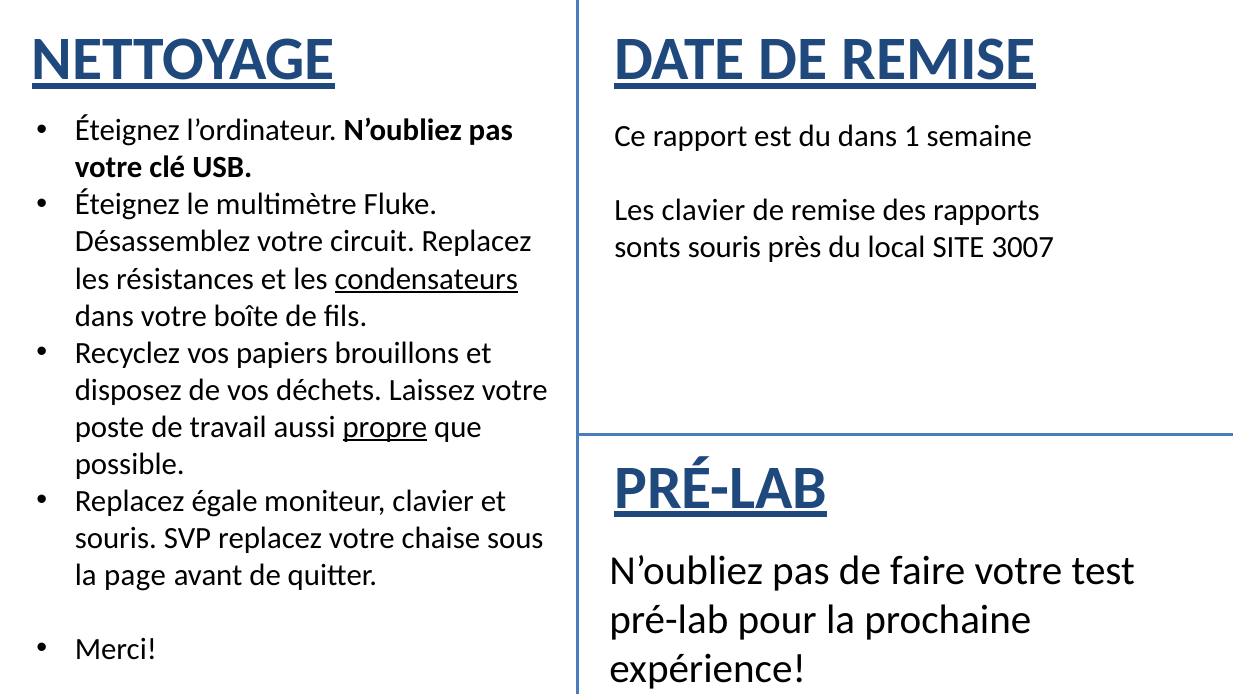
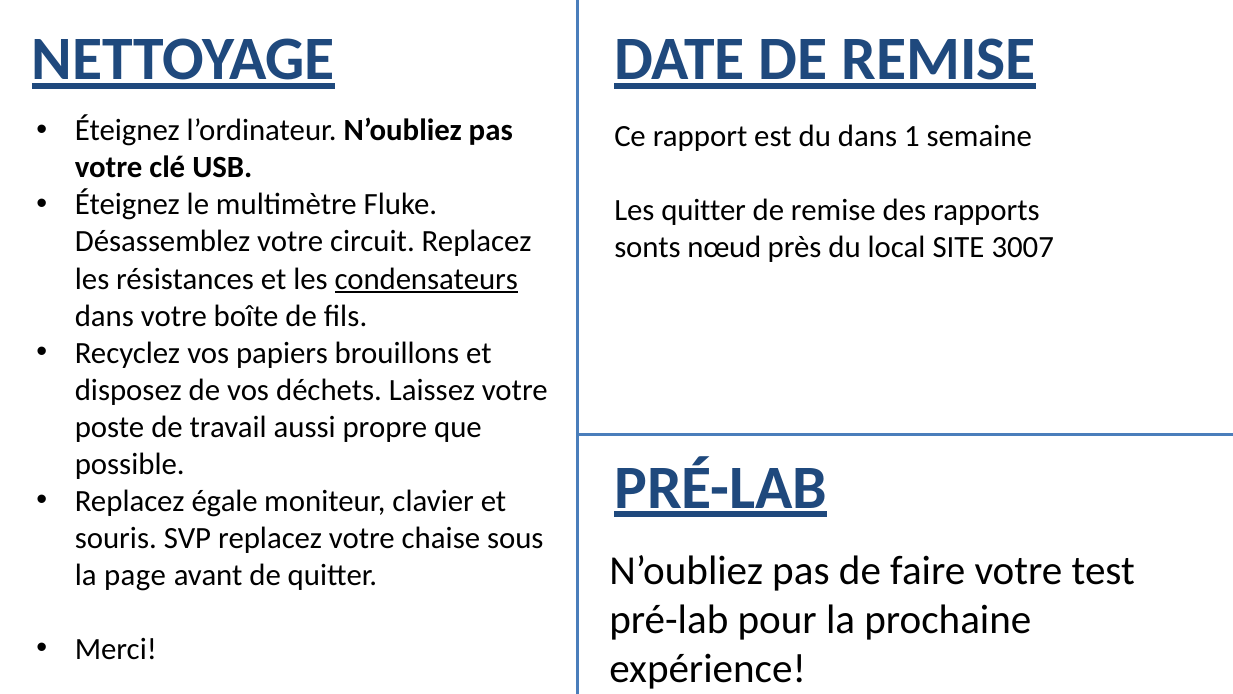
Les clavier: clavier -> quitter
sonts souris: souris -> nœud
propre underline: present -> none
